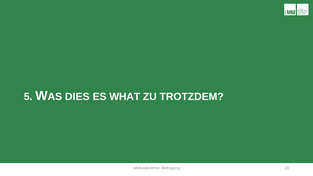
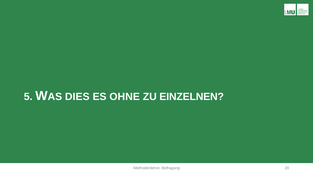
WHAT: WHAT -> OHNE
TROTZDEM: TROTZDEM -> EINZELNEN
